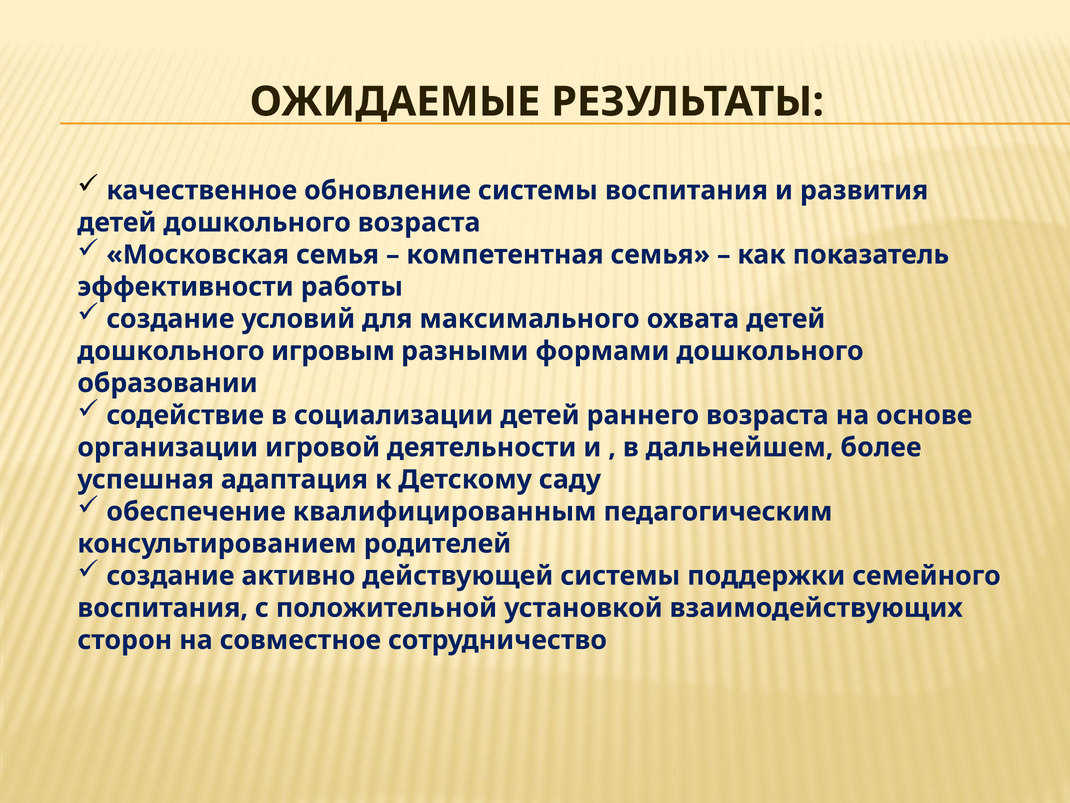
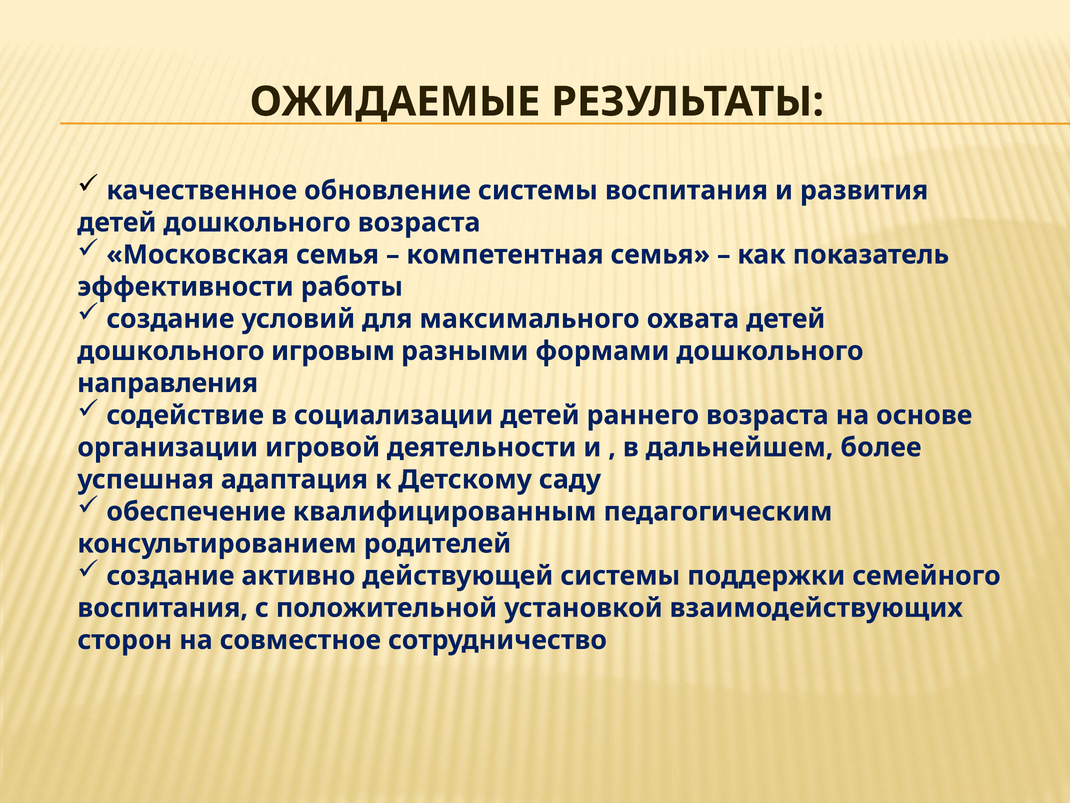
образовании: образовании -> направления
